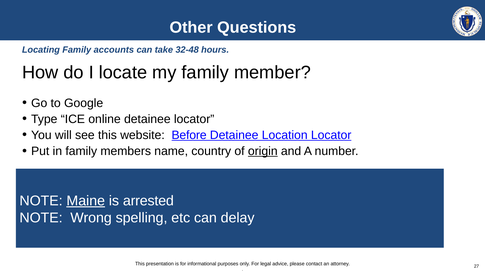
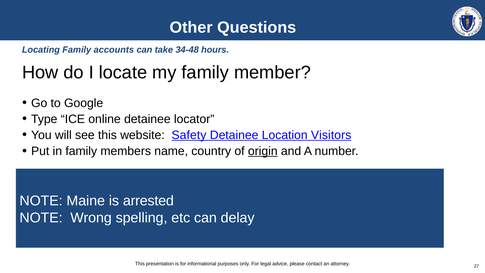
32-48: 32-48 -> 34-48
Before: Before -> Safety
Location Locator: Locator -> Visitors
Maine underline: present -> none
